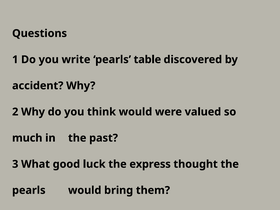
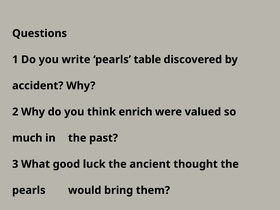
think would: would -> enrich
express: express -> ancient
